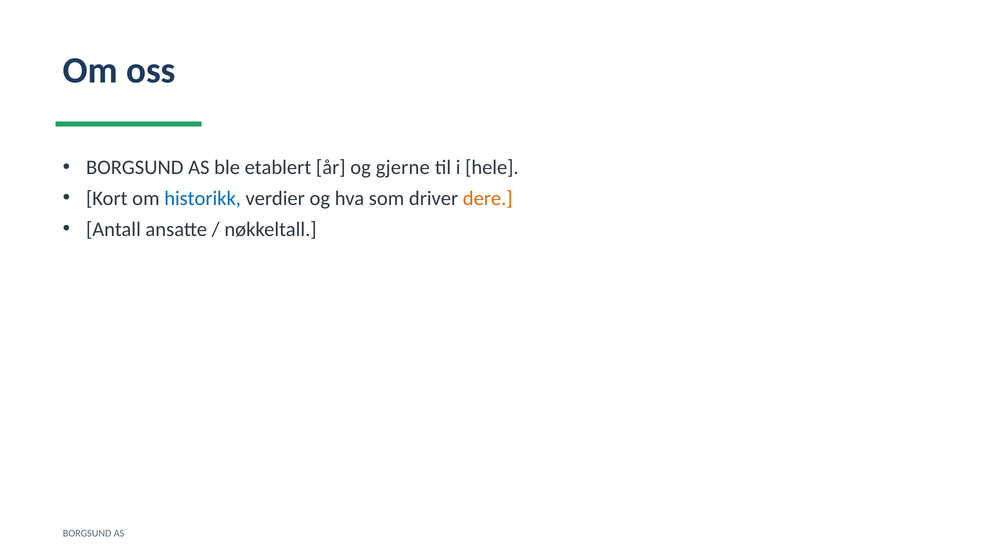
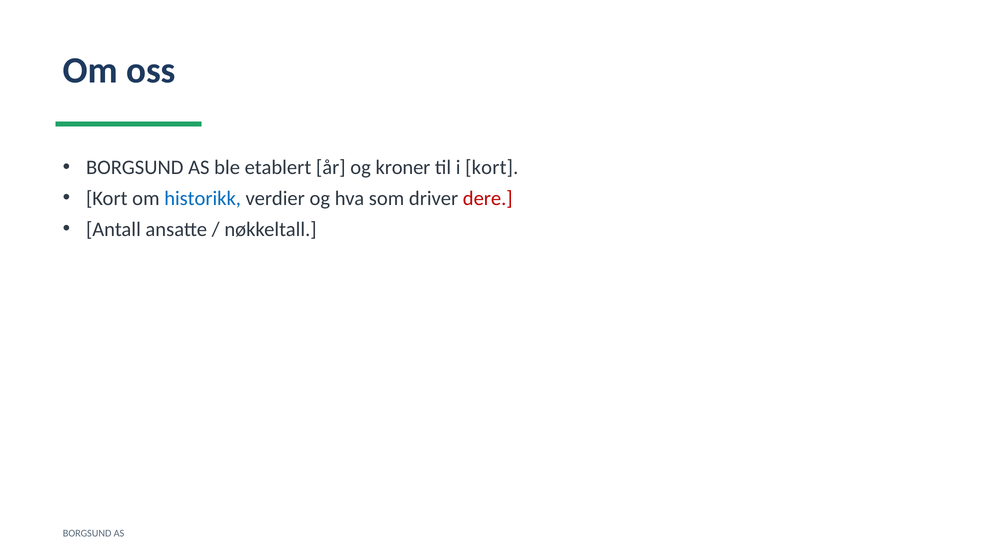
gjerne: gjerne -> kroner
i hele: hele -> kort
dere colour: orange -> red
